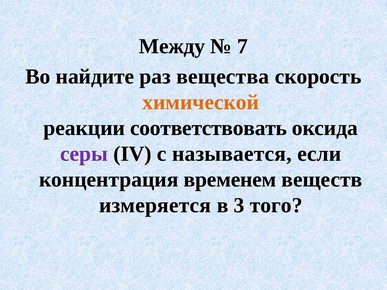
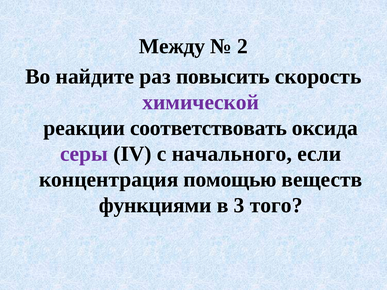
7: 7 -> 2
вещества: вещества -> повысить
химической colour: orange -> purple
называется: называется -> начального
временем: временем -> помощью
измеряется: измеряется -> функциями
